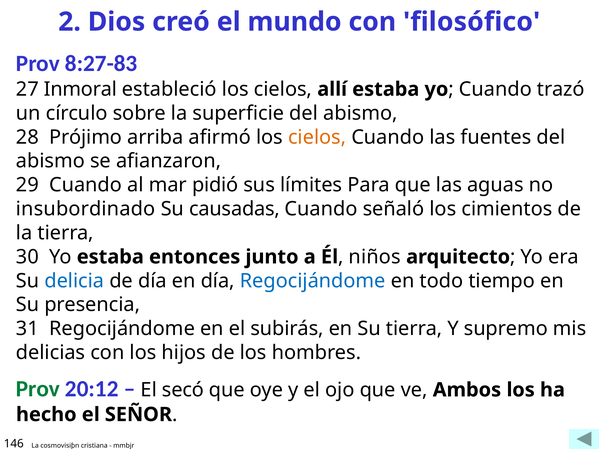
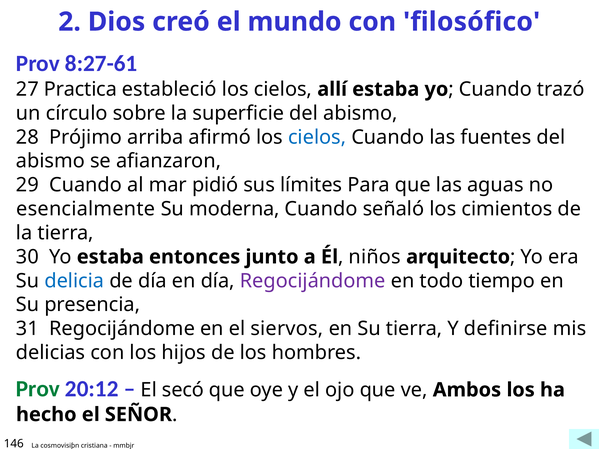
8:27-83: 8:27-83 -> 8:27-61
Inmoral: Inmoral -> Practica
cielos at (317, 137) colour: orange -> blue
insubordinado: insubordinado -> esencialmente
causadas: causadas -> moderna
Regocijándome at (313, 281) colour: blue -> purple
subirás: subirás -> siervos
supremo: supremo -> definirse
